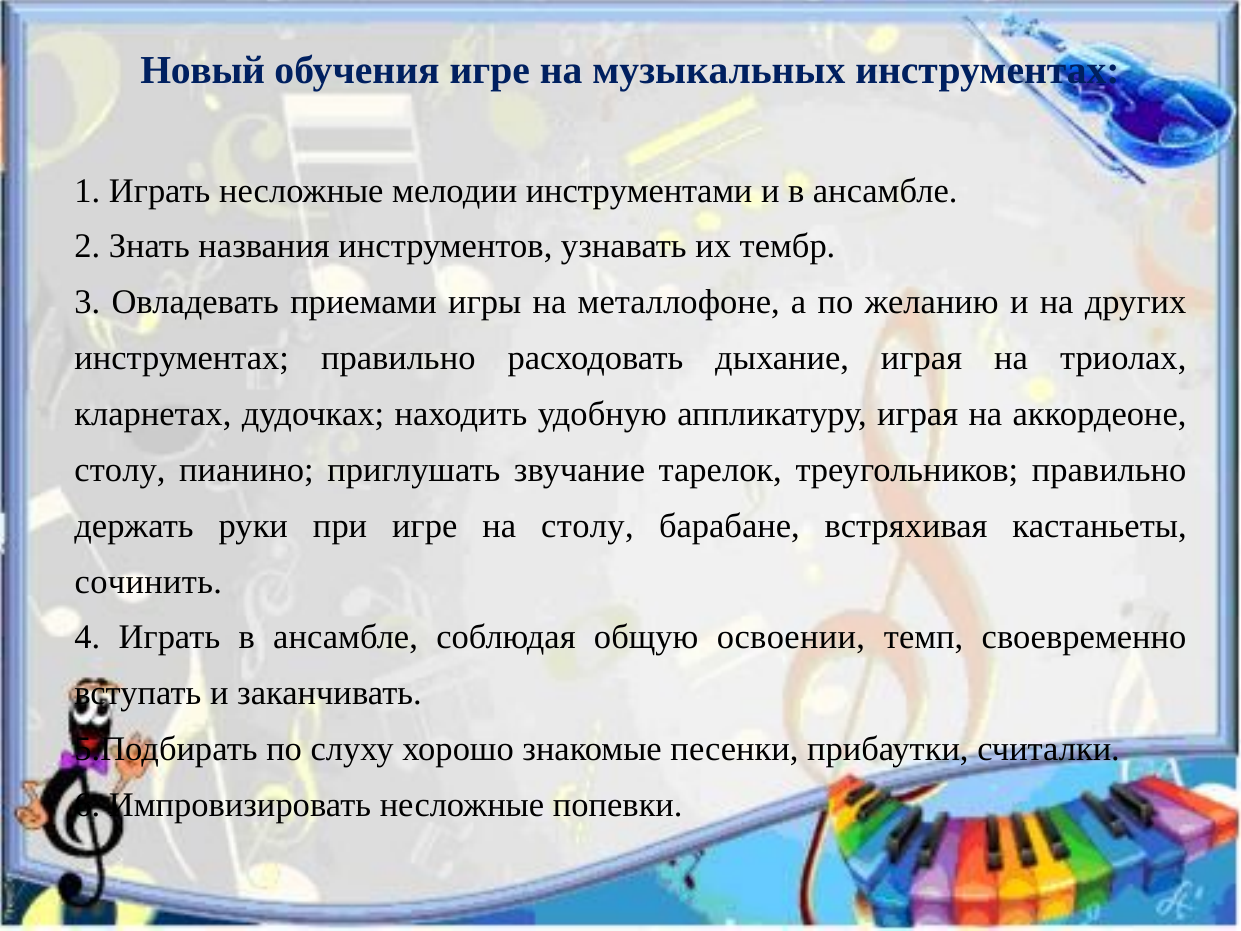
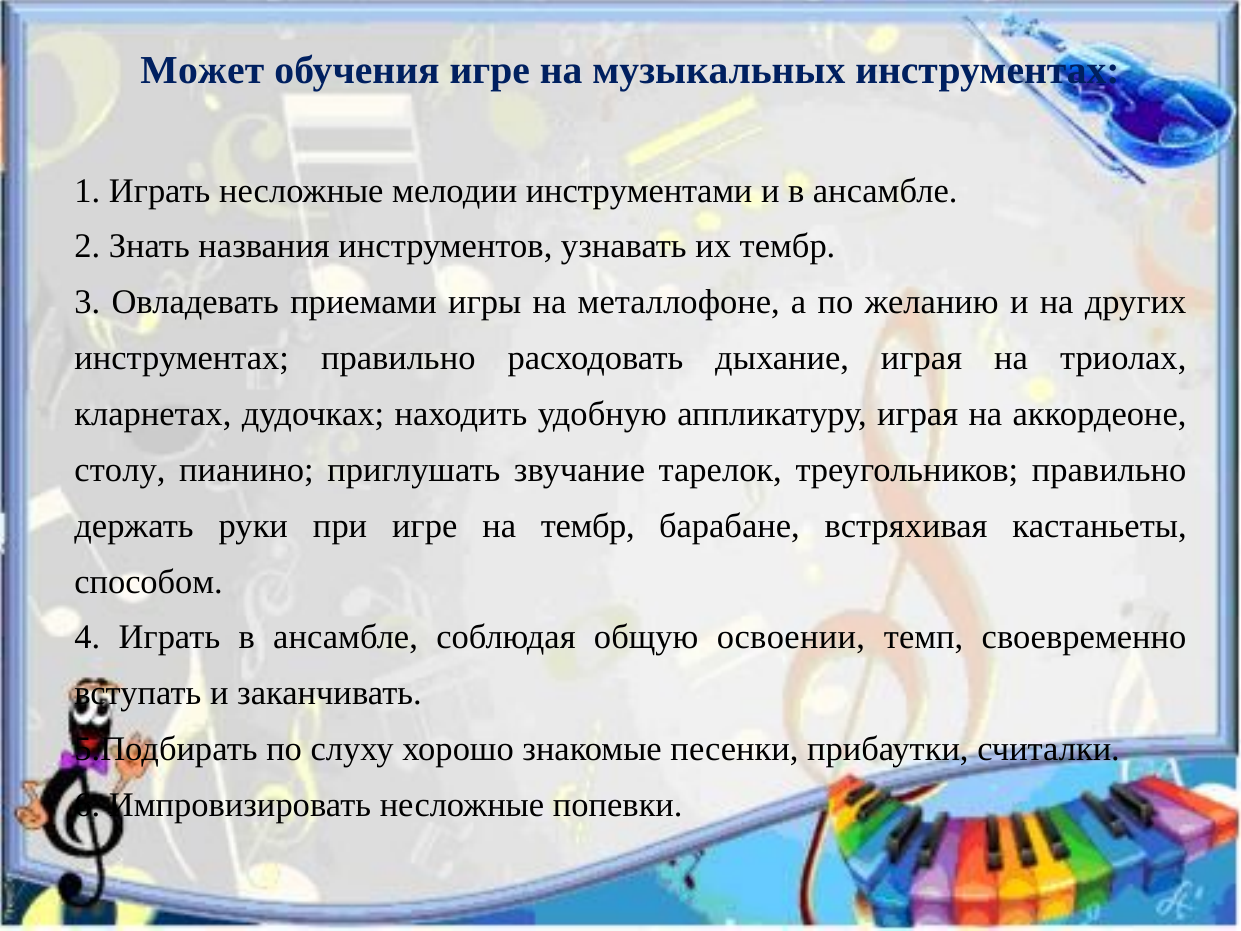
Новый: Новый -> Может
на столу: столу -> тембр
сочинить: сочинить -> способом
